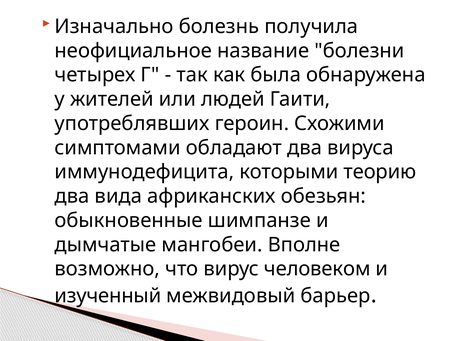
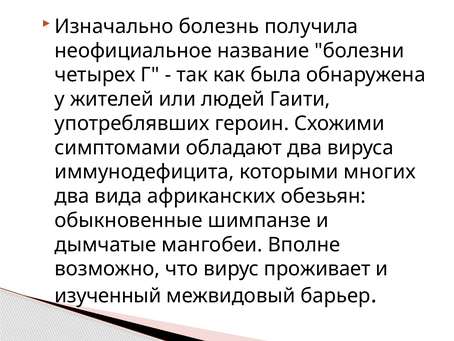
теорию: теорию -> многих
человеком: человеком -> проживает
